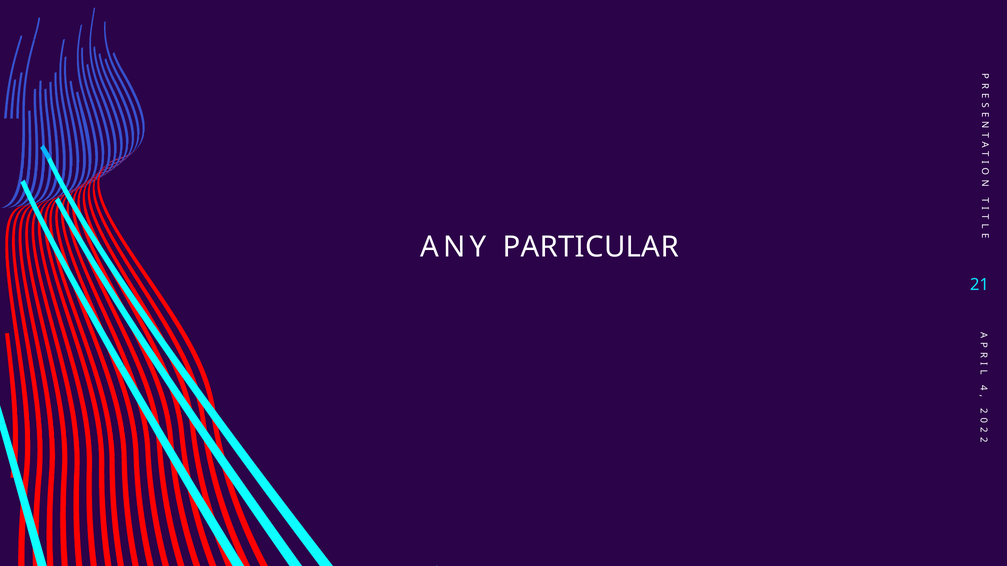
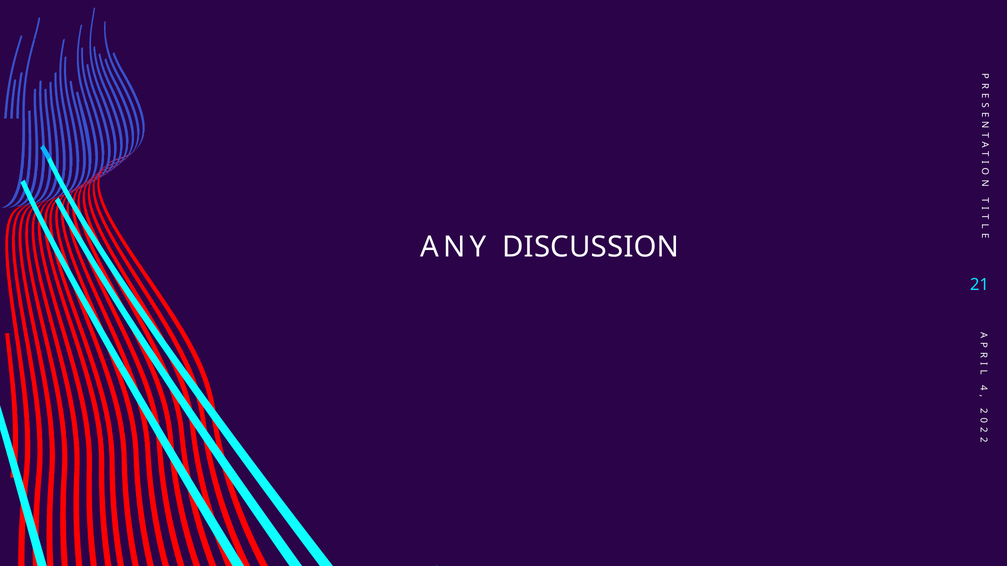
PARTICULAR: PARTICULAR -> DISCUSSION
